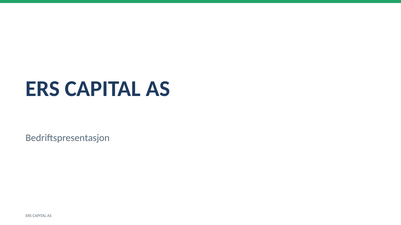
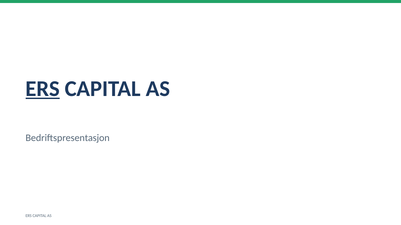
ERS at (43, 89) underline: none -> present
